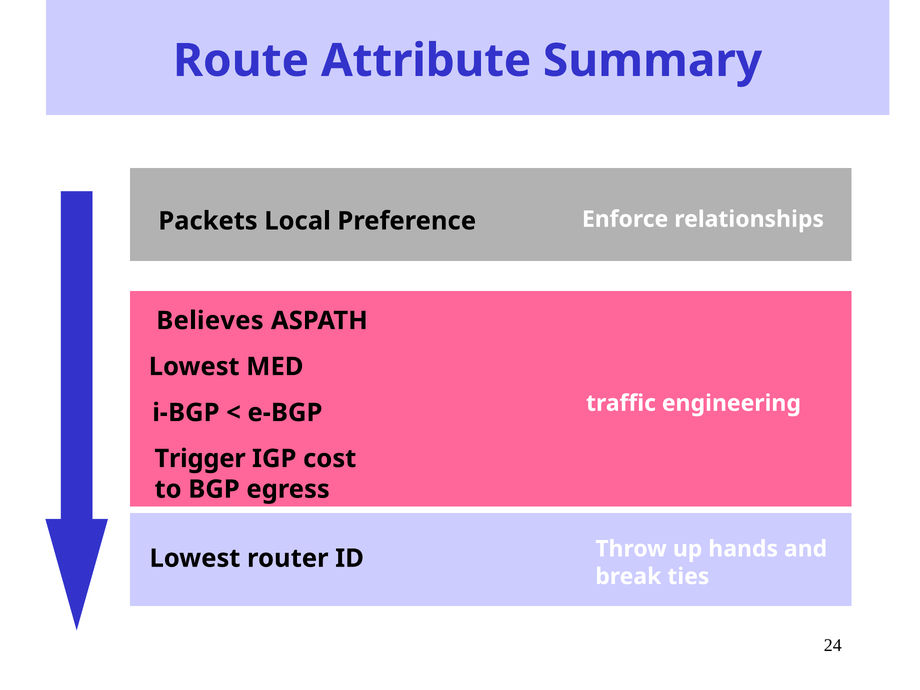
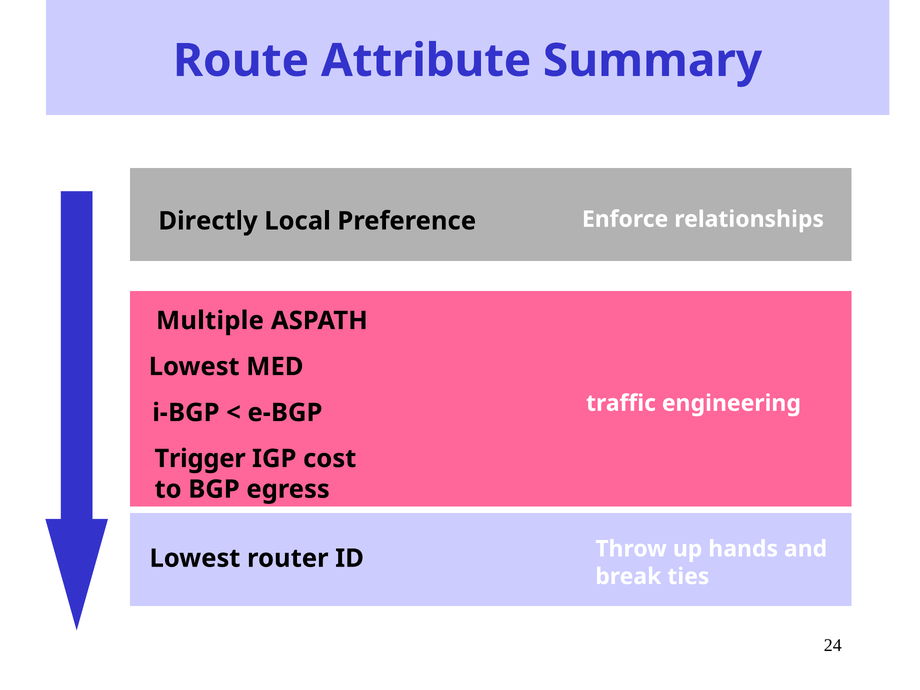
Packets: Packets -> Directly
Believes: Believes -> Multiple
